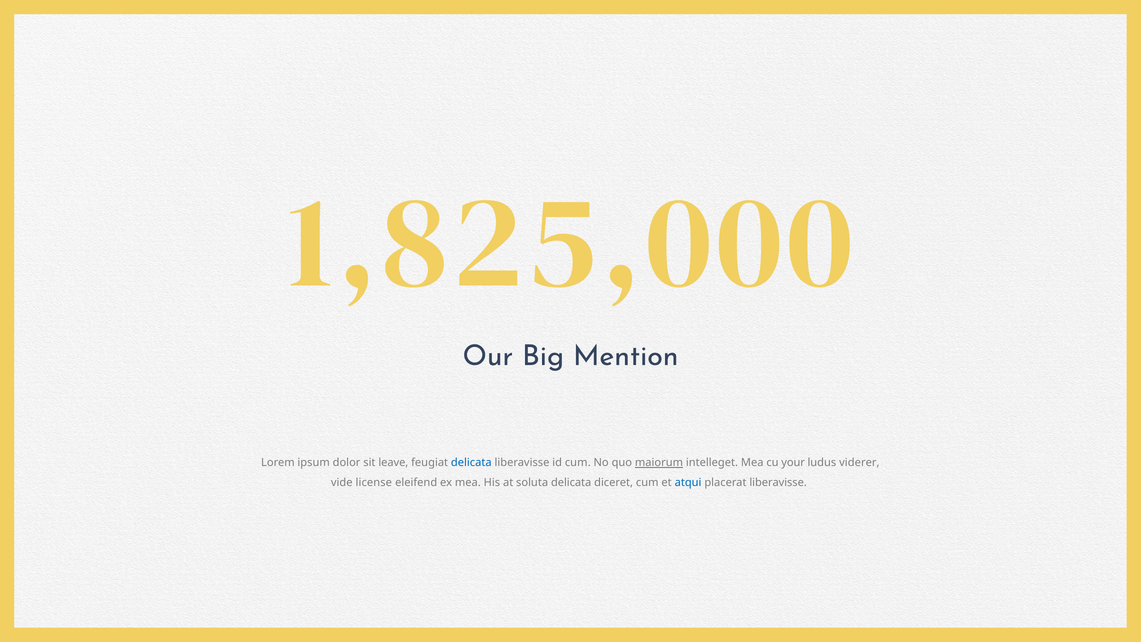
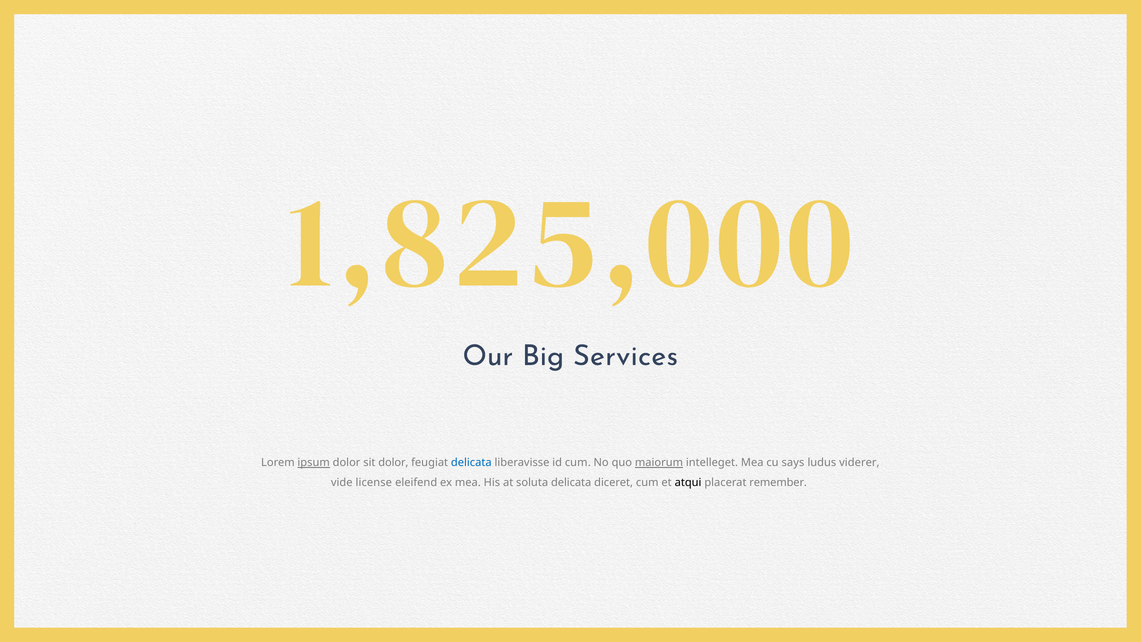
Mention: Mention -> Services
ipsum underline: none -> present
sit leave: leave -> dolor
your: your -> says
atqui colour: blue -> black
placerat liberavisse: liberavisse -> remember
